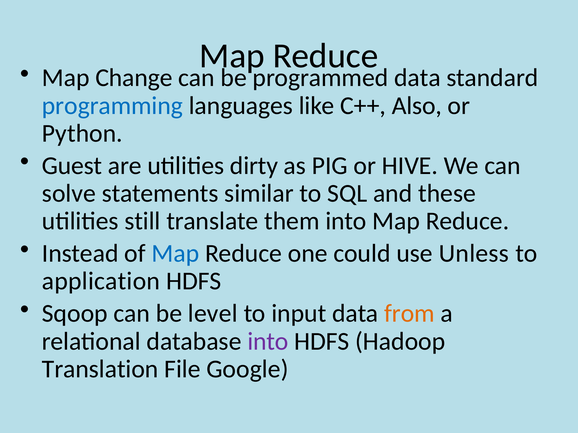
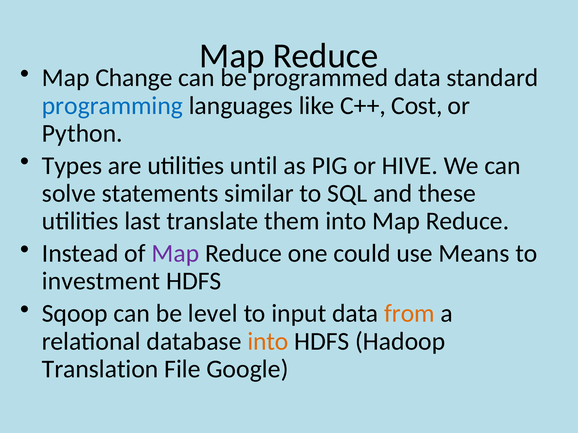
Also: Also -> Cost
Guest: Guest -> Types
dirty: dirty -> until
still: still -> last
Map at (175, 254) colour: blue -> purple
Unless: Unless -> Means
application: application -> investment
into at (268, 342) colour: purple -> orange
